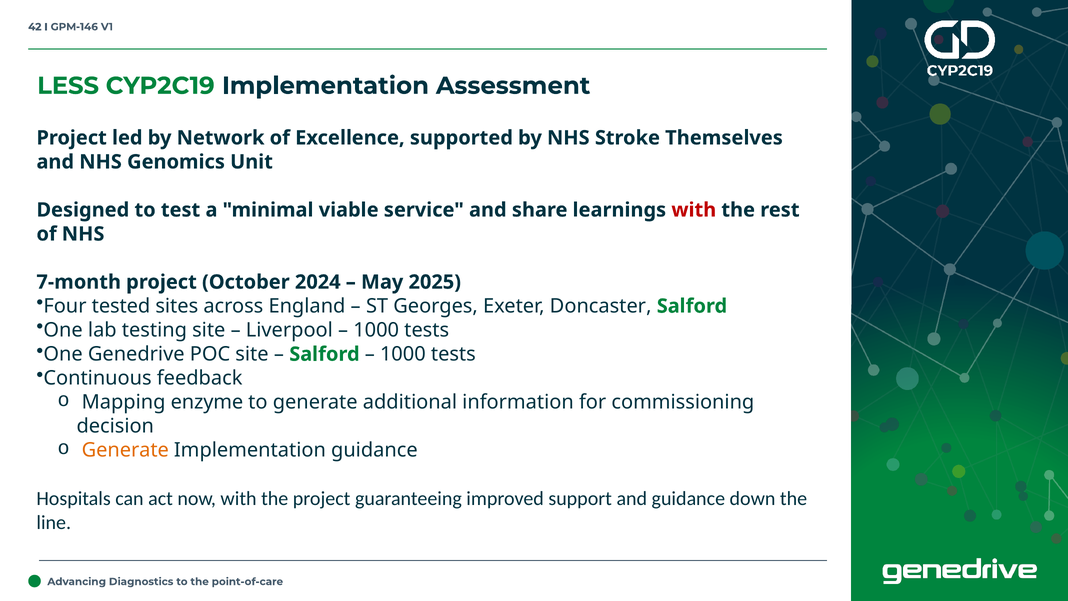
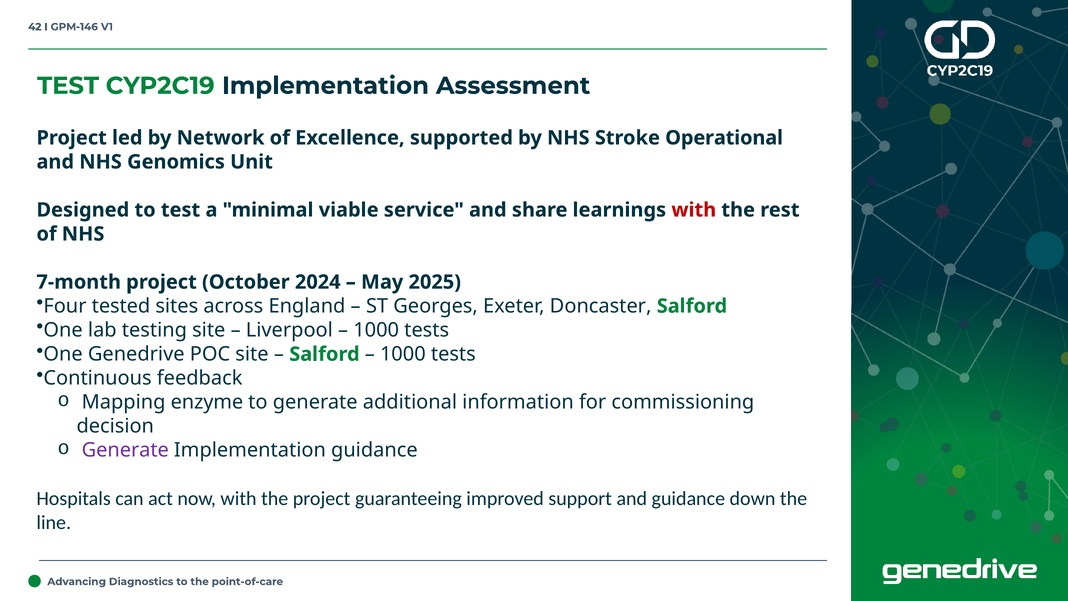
LESS at (68, 86): LESS -> TEST
Themselves: Themselves -> Operational
Generate at (125, 450) colour: orange -> purple
